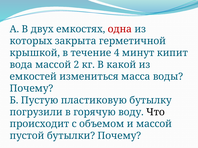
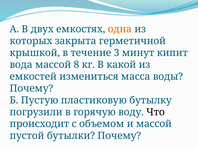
одна colour: red -> orange
4: 4 -> 3
2: 2 -> 8
